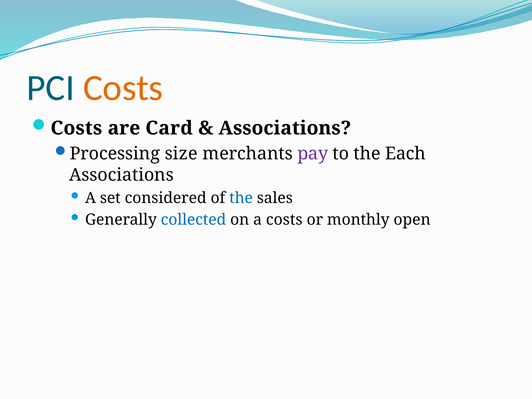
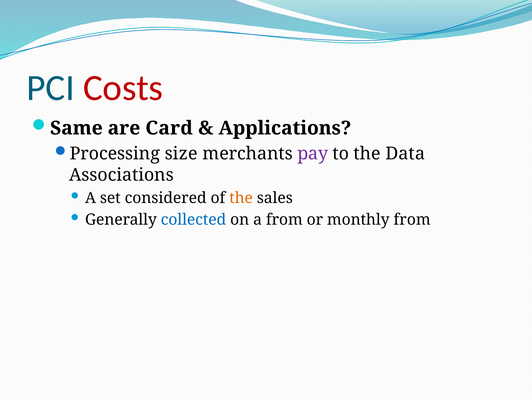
Costs at (123, 88) colour: orange -> red
Costs at (76, 128): Costs -> Same
Associations at (285, 128): Associations -> Applications
Each: Each -> Data
the at (241, 198) colour: blue -> orange
a costs: costs -> from
monthly open: open -> from
